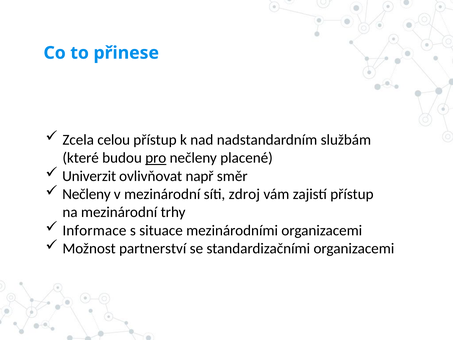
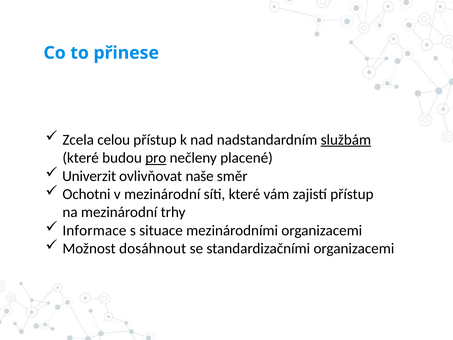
službám underline: none -> present
např: např -> naše
Nečleny at (87, 194): Nečleny -> Ochotni
síti zdroj: zdroj -> které
partnerství: partnerství -> dosáhnout
